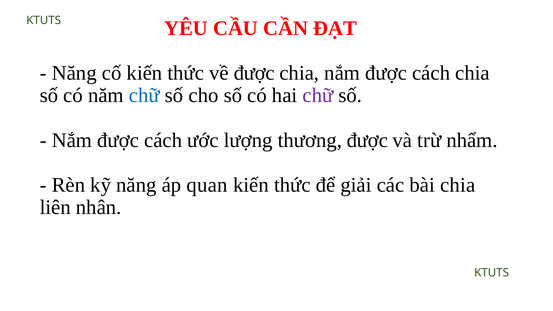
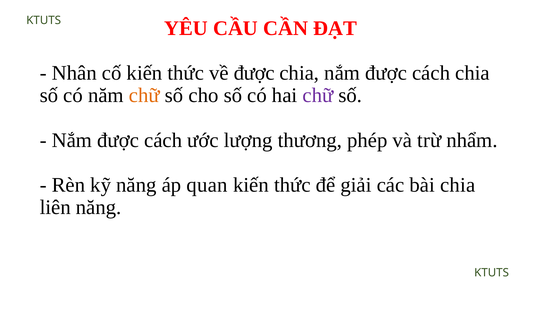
Năng at (74, 73): Năng -> Nhân
chữ at (144, 95) colour: blue -> orange
thương được: được -> phép
liên nhân: nhân -> năng
